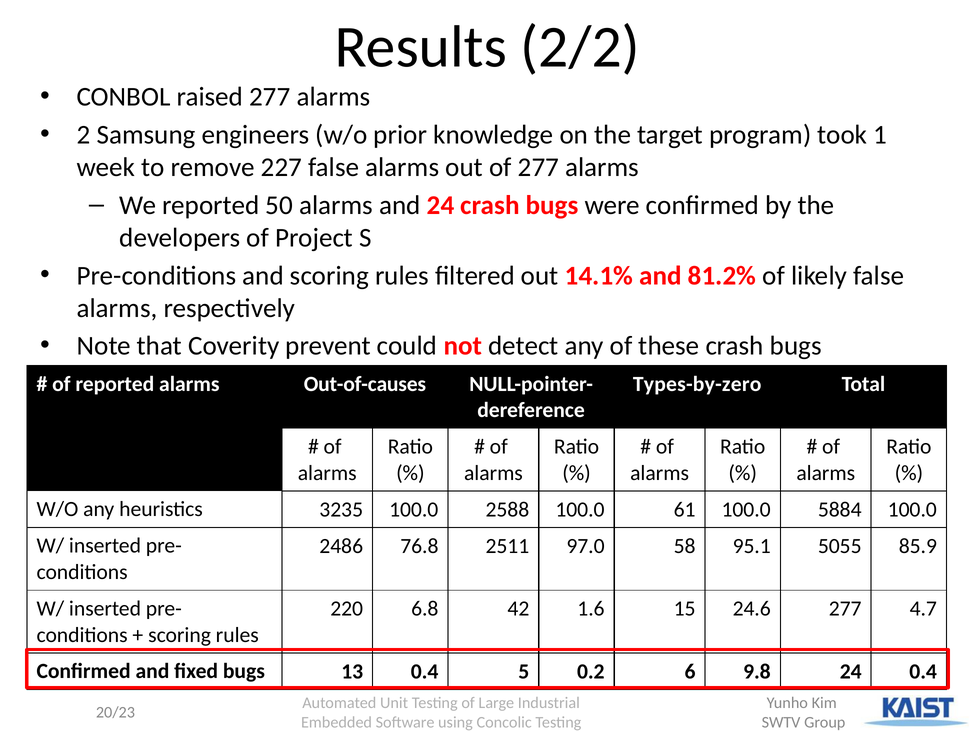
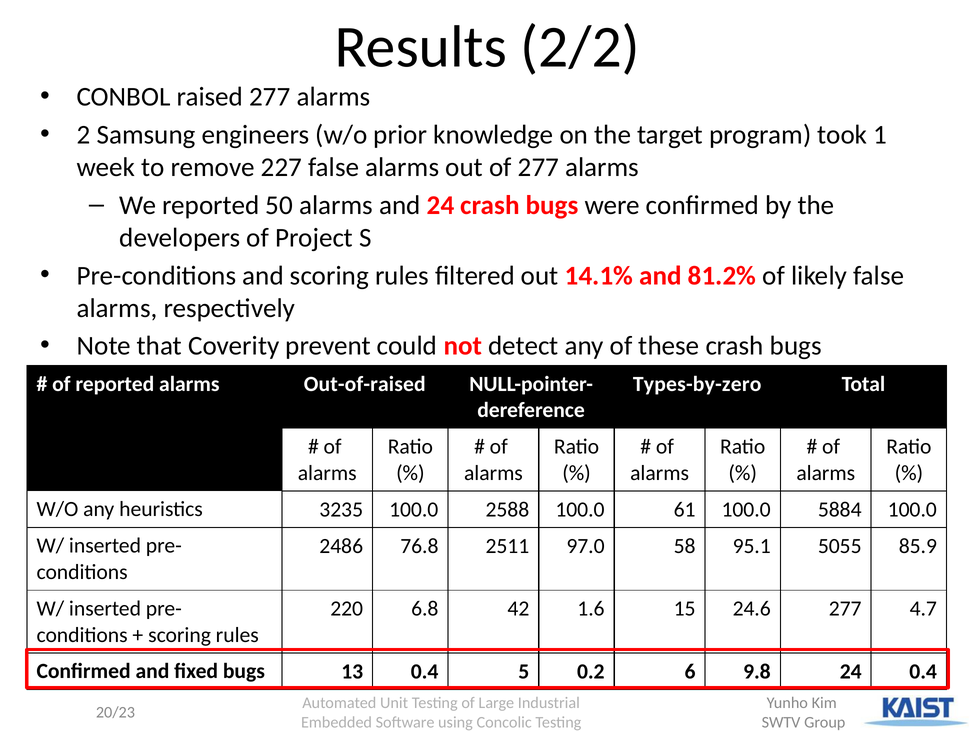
Out-of-causes: Out-of-causes -> Out-of-raised
